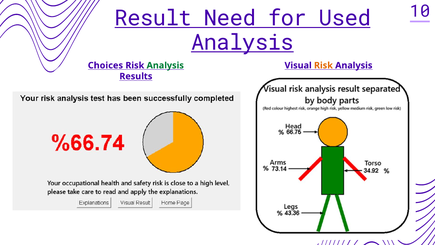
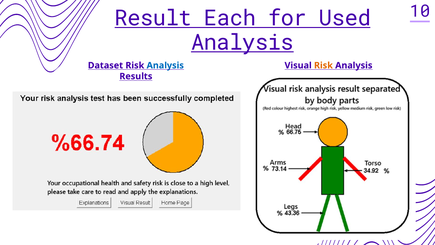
Need: Need -> Each
Choices: Choices -> Dataset
Analysis at (165, 65) colour: green -> blue
